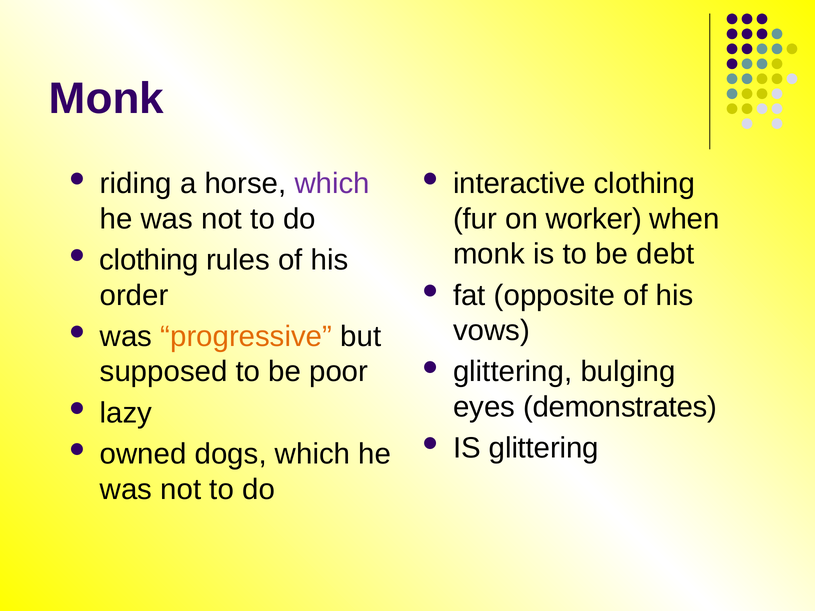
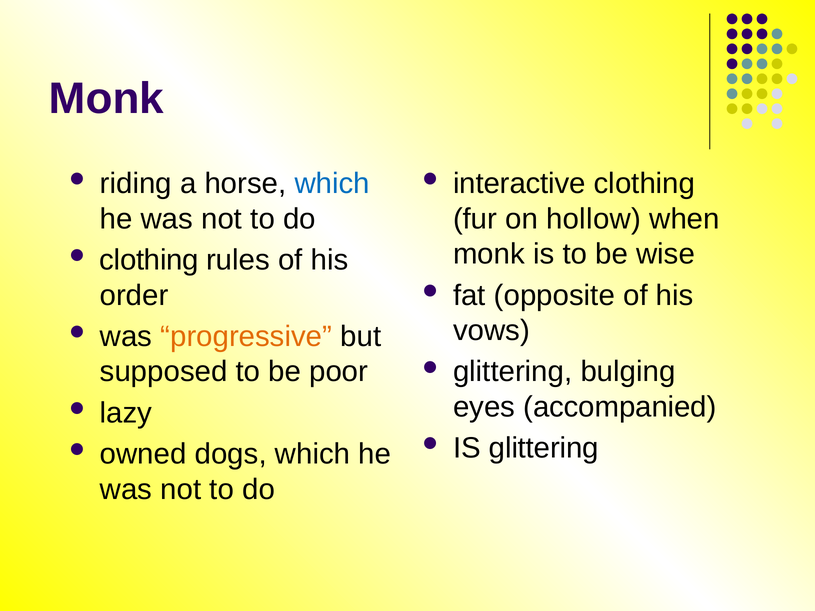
which at (332, 184) colour: purple -> blue
worker: worker -> hollow
debt: debt -> wise
demonstrates: demonstrates -> accompanied
